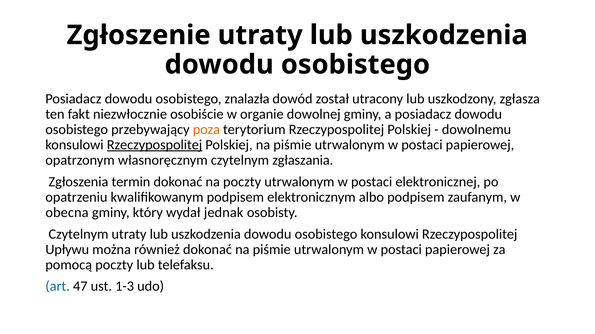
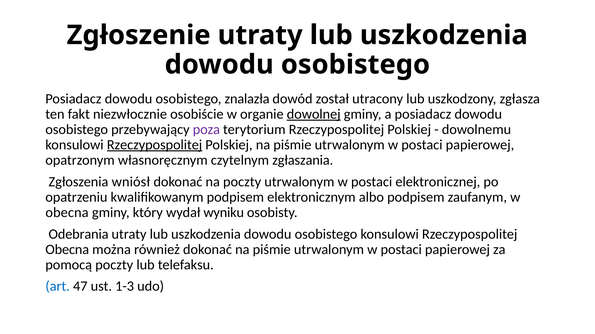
dowolnej underline: none -> present
poza colour: orange -> purple
termin: termin -> wniósł
jednak: jednak -> wyniku
Czytelnym at (78, 234): Czytelnym -> Odebrania
Upływu at (67, 250): Upływu -> Obecna
